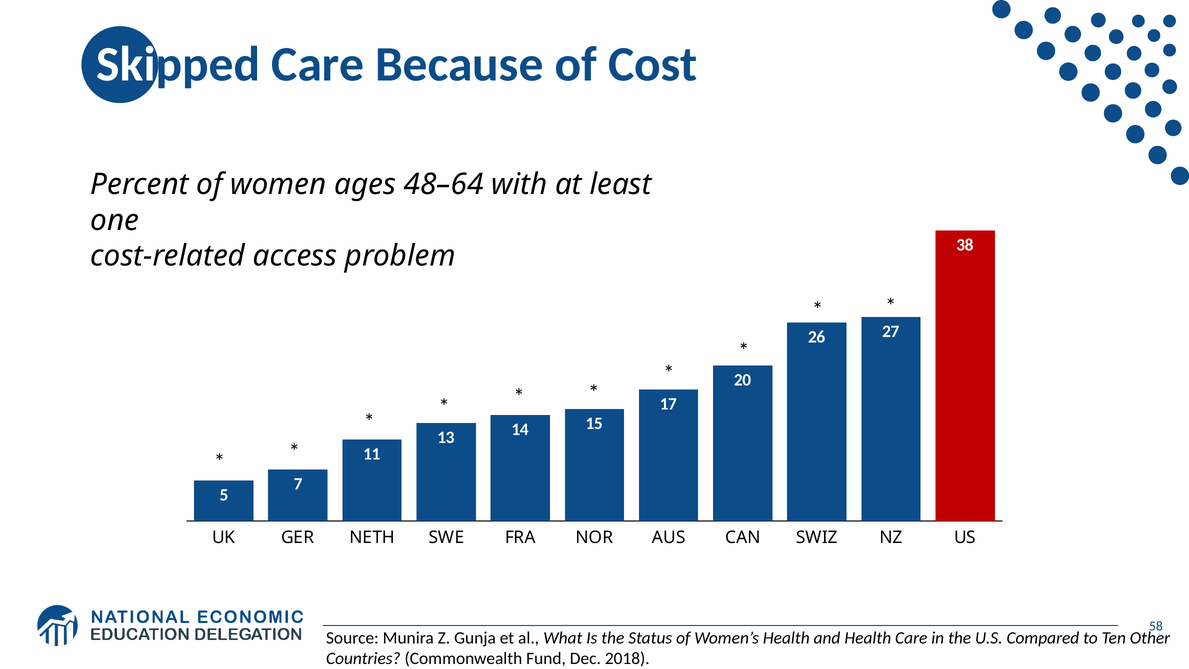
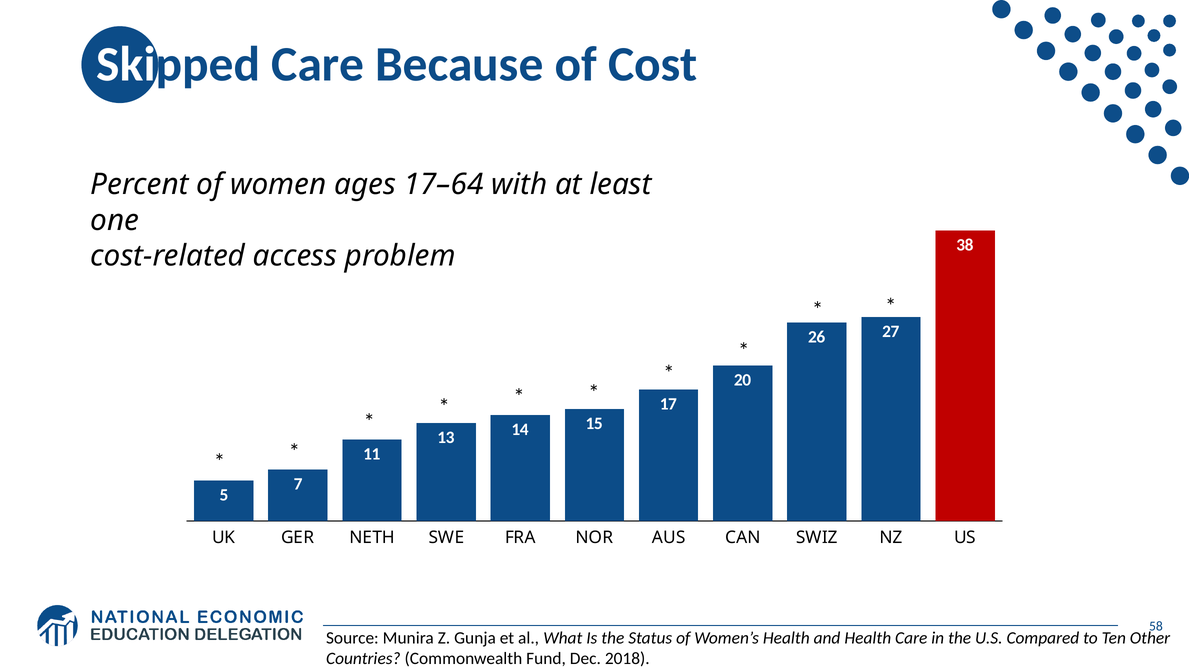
48–64: 48–64 -> 17–64
